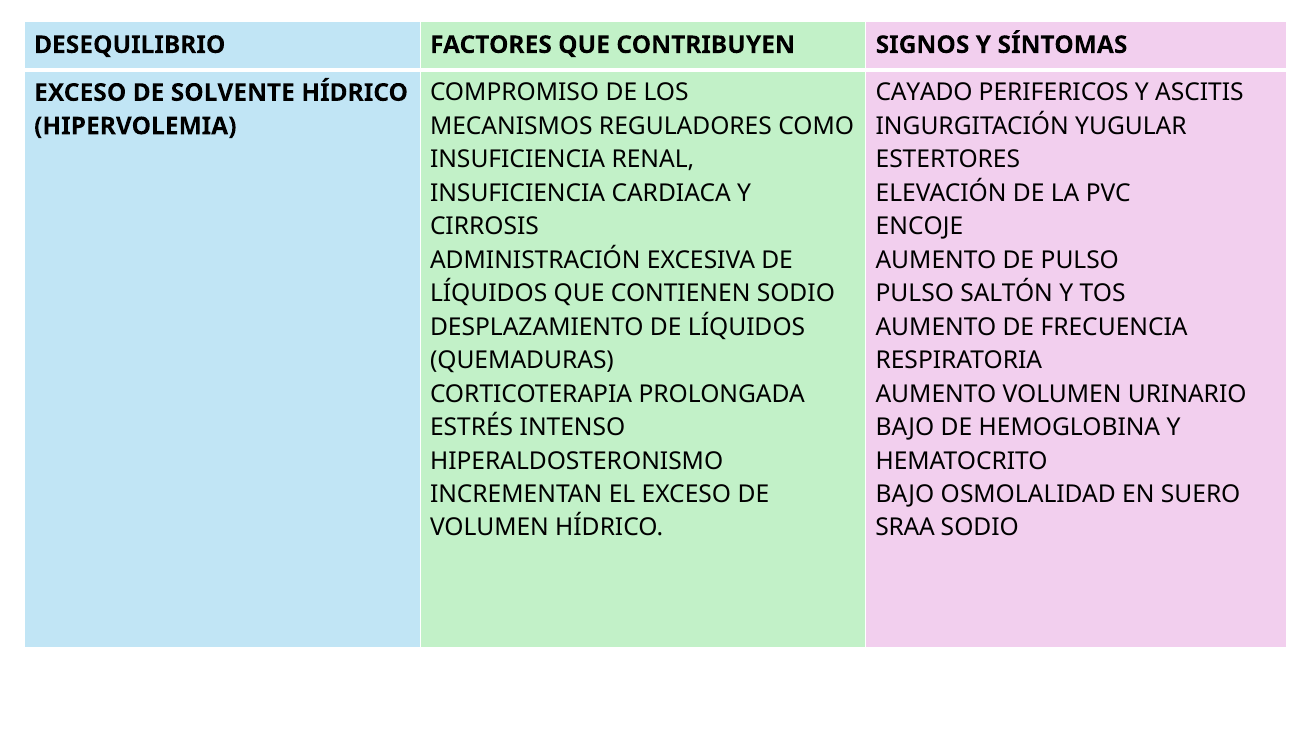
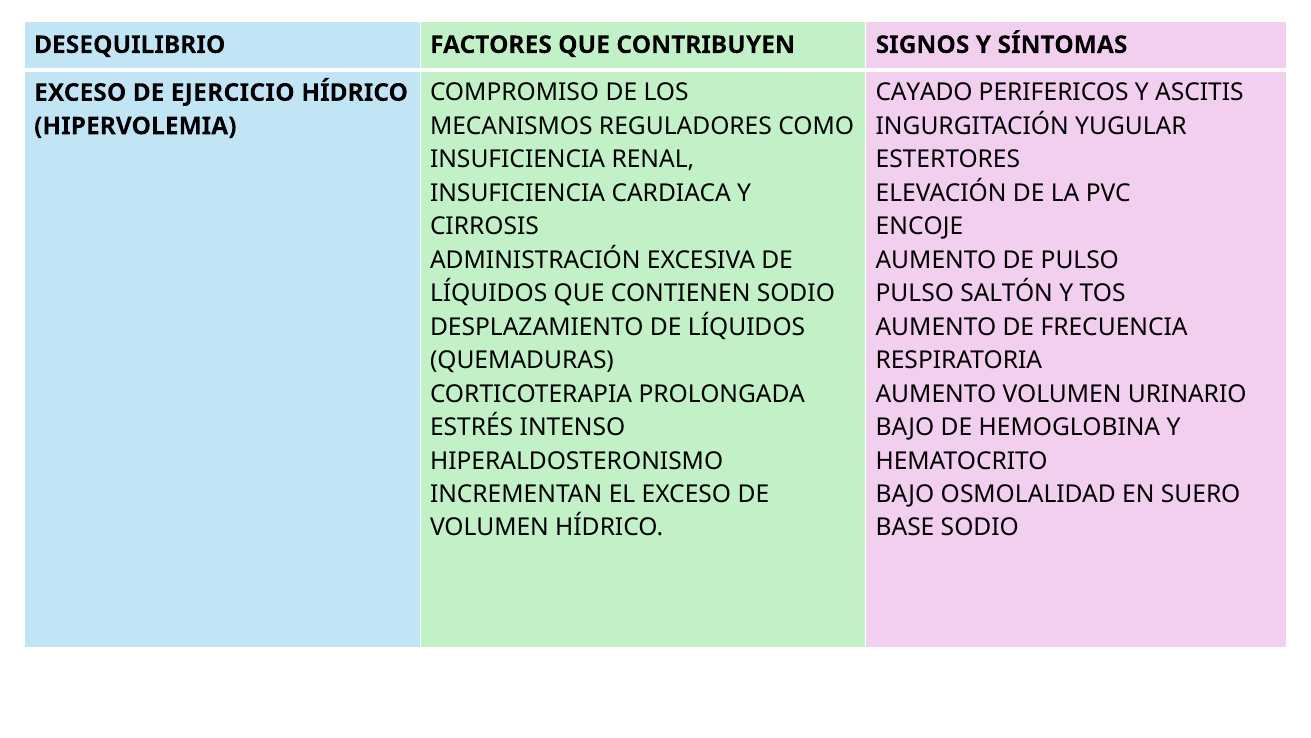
SOLVENTE: SOLVENTE -> EJERCICIO
SRAA: SRAA -> BASE
